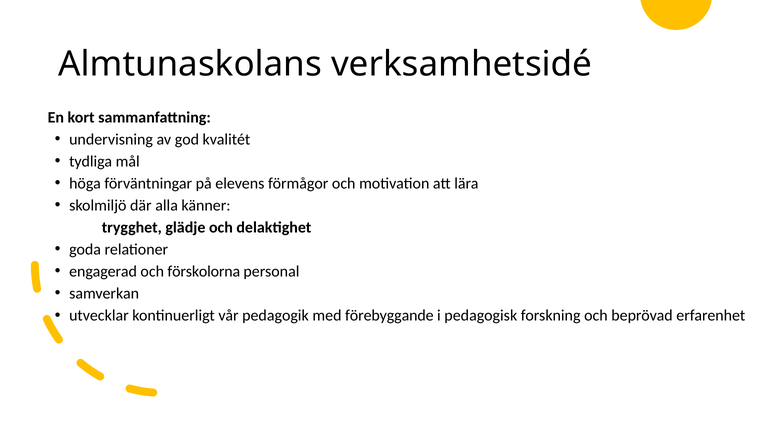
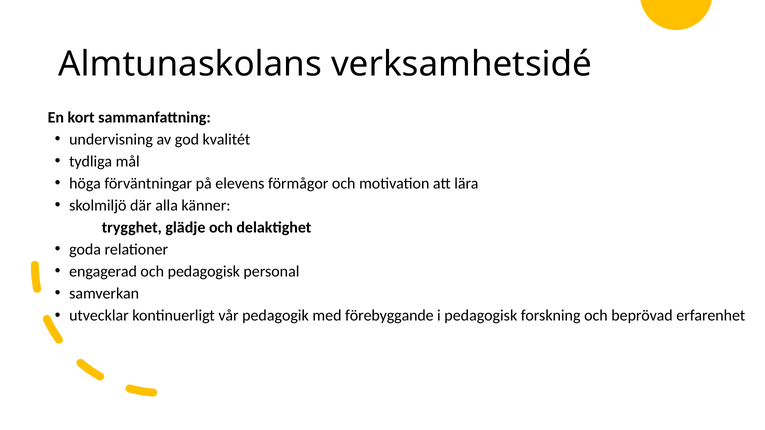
och förskolorna: förskolorna -> pedagogisk
